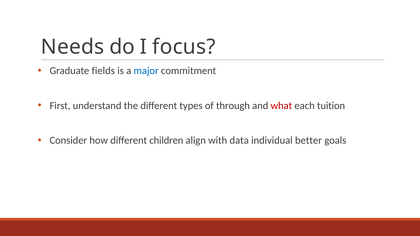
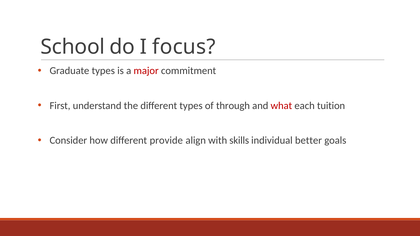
Needs: Needs -> School
Graduate fields: fields -> types
major colour: blue -> red
children: children -> provide
data: data -> skills
